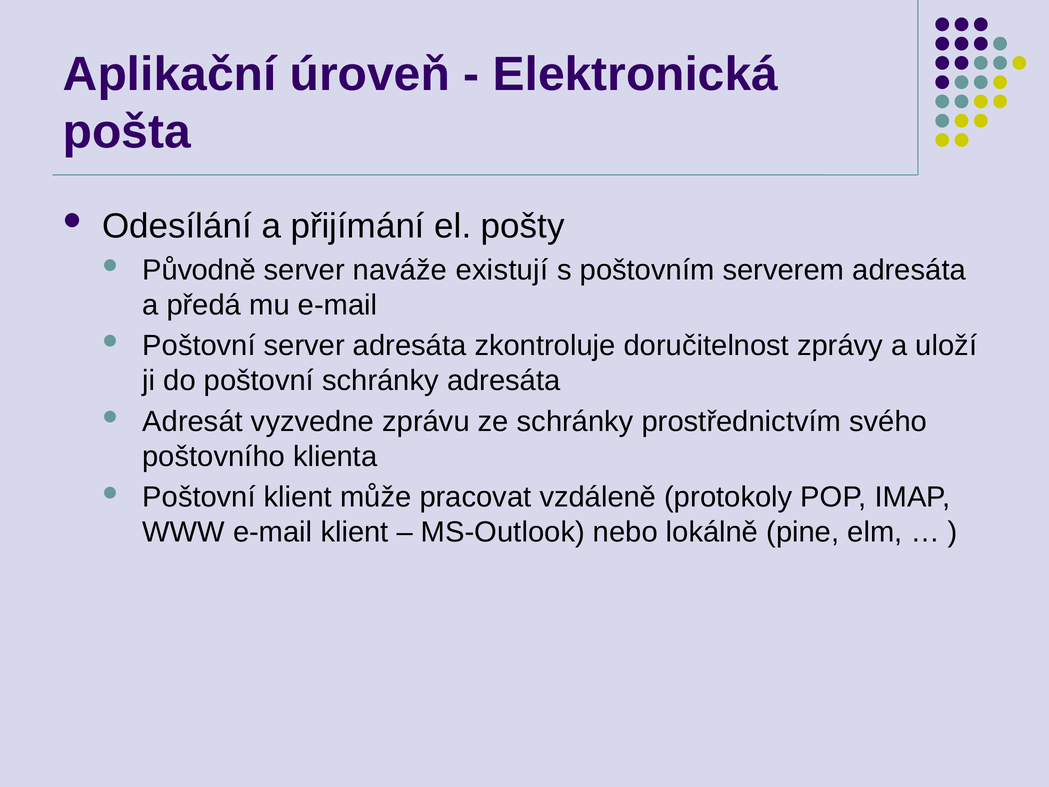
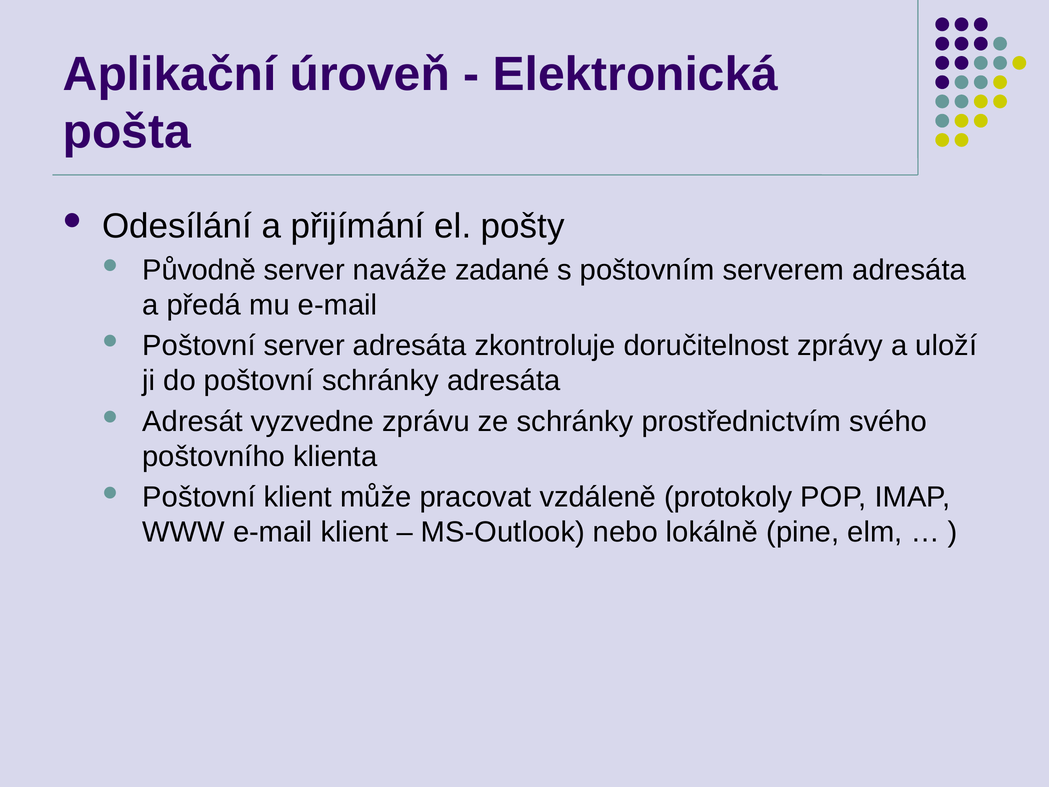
existují: existují -> zadané
